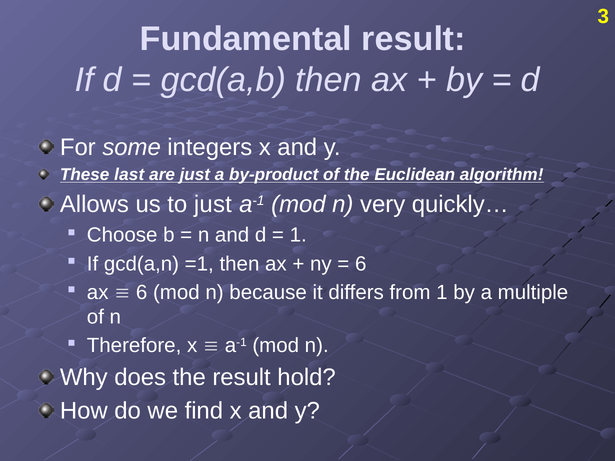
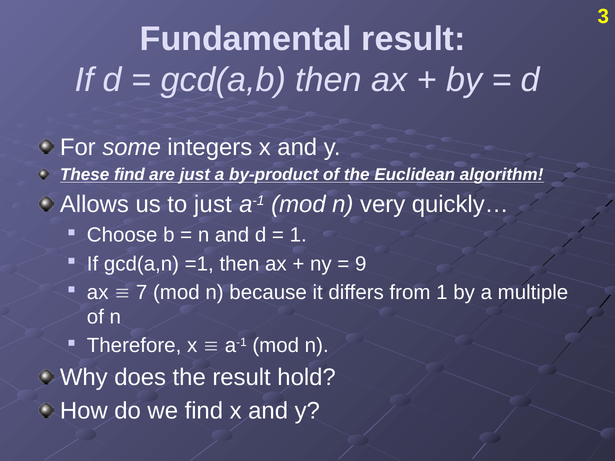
These last: last -> find
6 at (361, 264): 6 -> 9
6 at (142, 293): 6 -> 7
